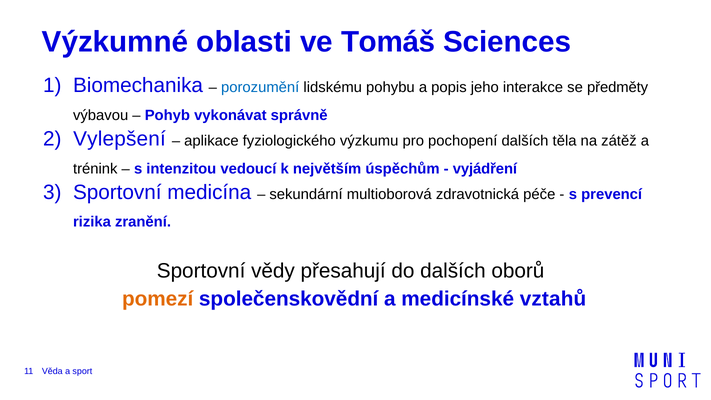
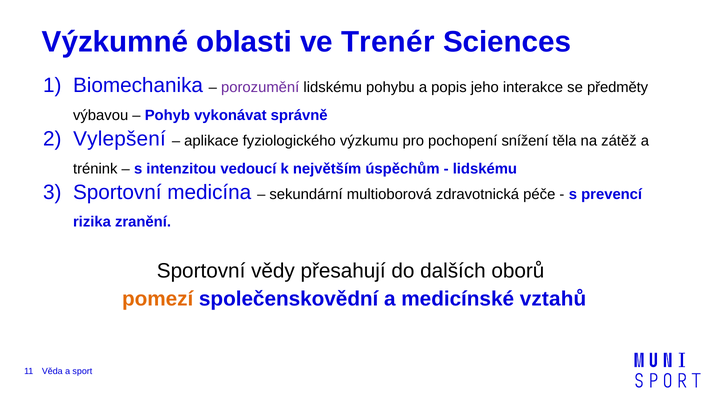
Tomáš: Tomáš -> Trenér
porozumění colour: blue -> purple
pochopení dalších: dalších -> snížení
vyjádření at (485, 169): vyjádření -> lidskému
